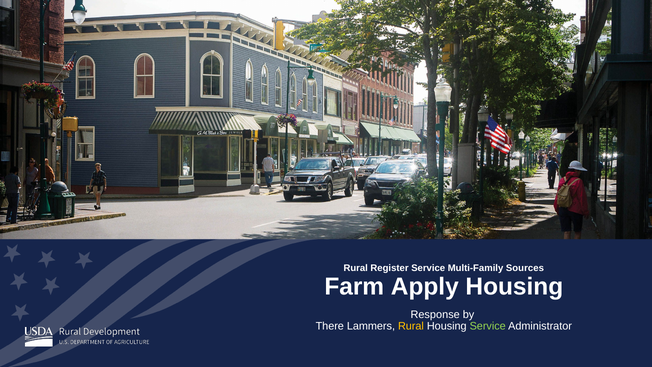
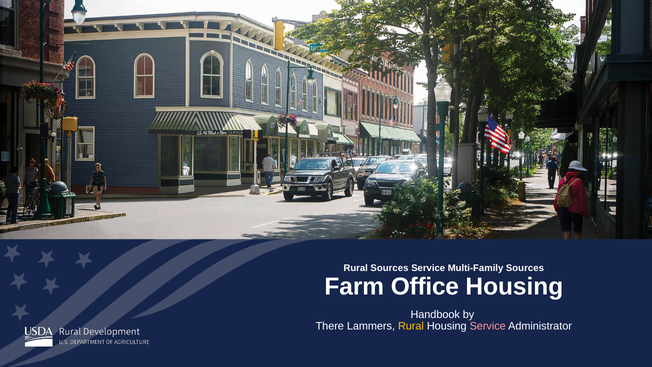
Rural Register: Register -> Sources
Apply: Apply -> Office
Response: Response -> Handbook
Service at (488, 326) colour: light green -> pink
